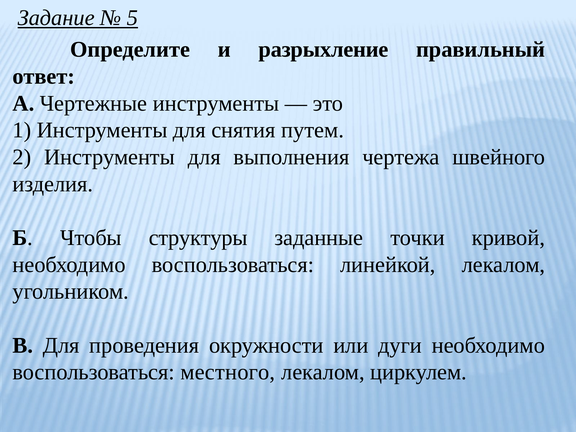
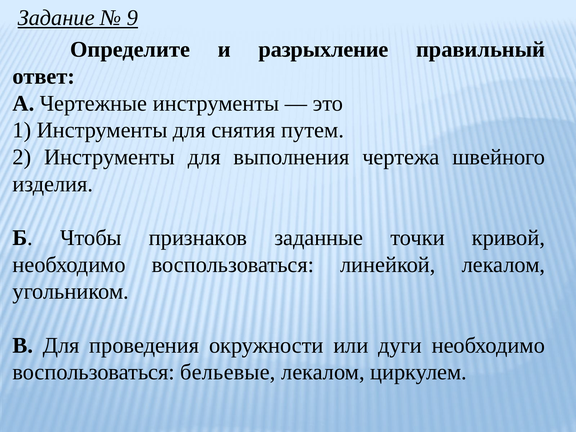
5: 5 -> 9
структуры: структуры -> признаков
местного: местного -> бельевые
